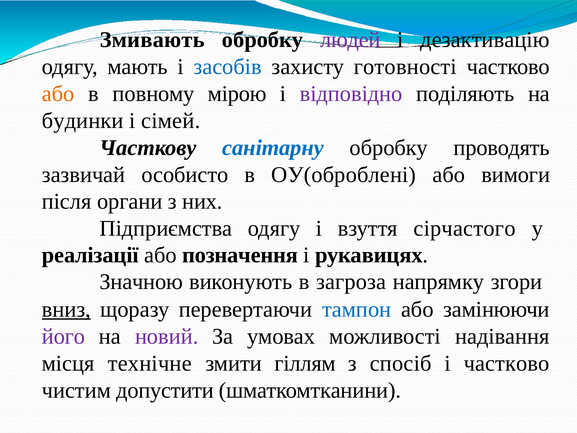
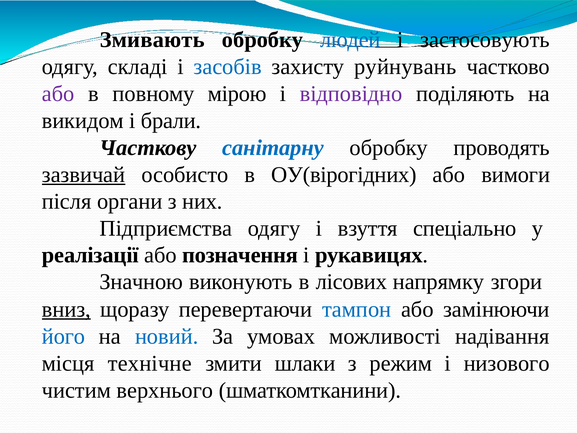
людей colour: purple -> blue
дезактивацію: дезактивацію -> застосовують
мають: мають -> складі
готовності: готовності -> руйнувань
або at (58, 94) colour: orange -> purple
будинки: будинки -> викидом
сімей: сімей -> брали
зазвичай underline: none -> present
ОУ(оброблені: ОУ(оброблені -> ОУ(вірогідних
сірчастого: сірчастого -> спеціально
загроза: загроза -> лісових
його colour: purple -> blue
новий colour: purple -> blue
гіллям: гіллям -> шлаки
спосіб: спосіб -> режим
і частково: частково -> низового
допустити: допустити -> верхнього
